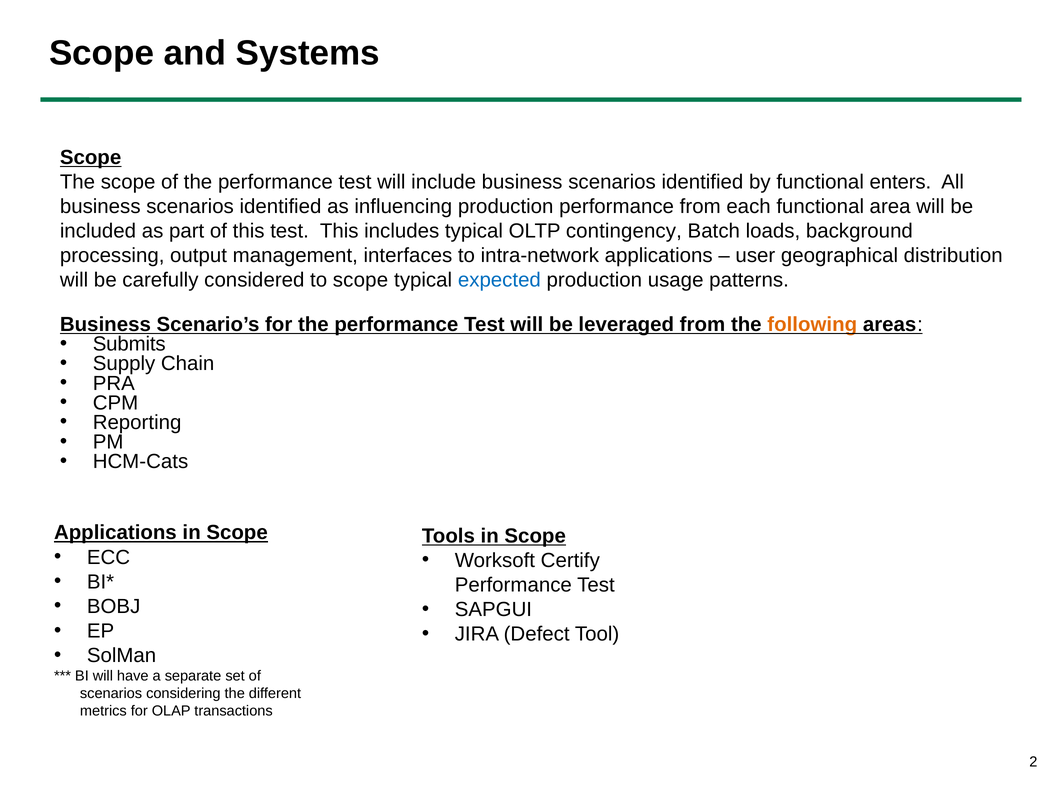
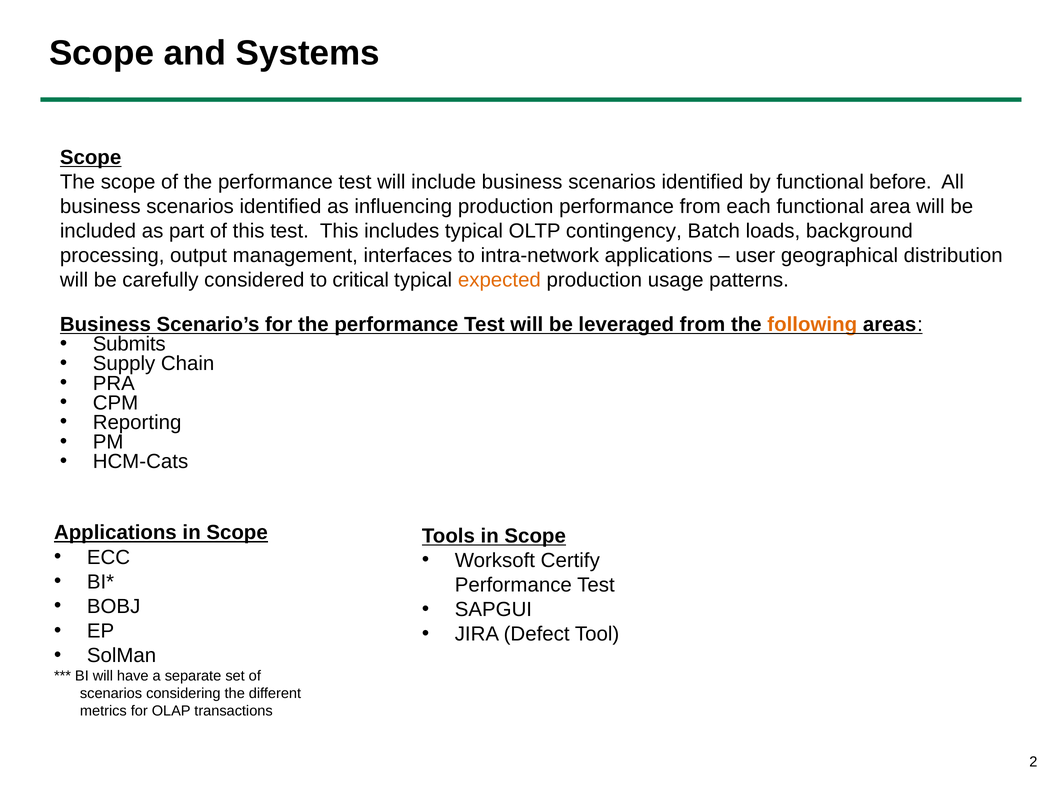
enters: enters -> before
to scope: scope -> critical
expected colour: blue -> orange
